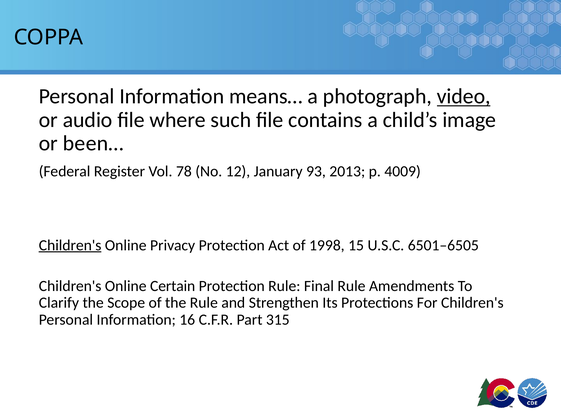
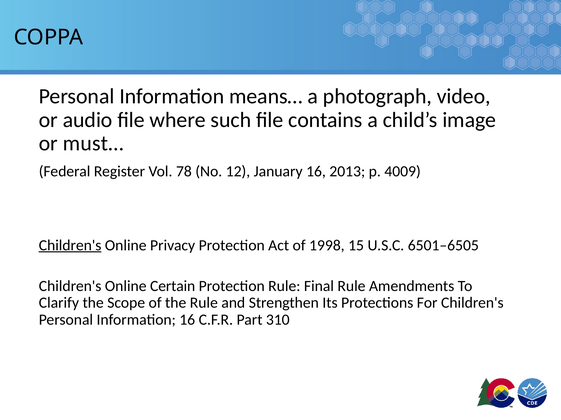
video underline: present -> none
been…: been… -> must…
January 93: 93 -> 16
315: 315 -> 310
